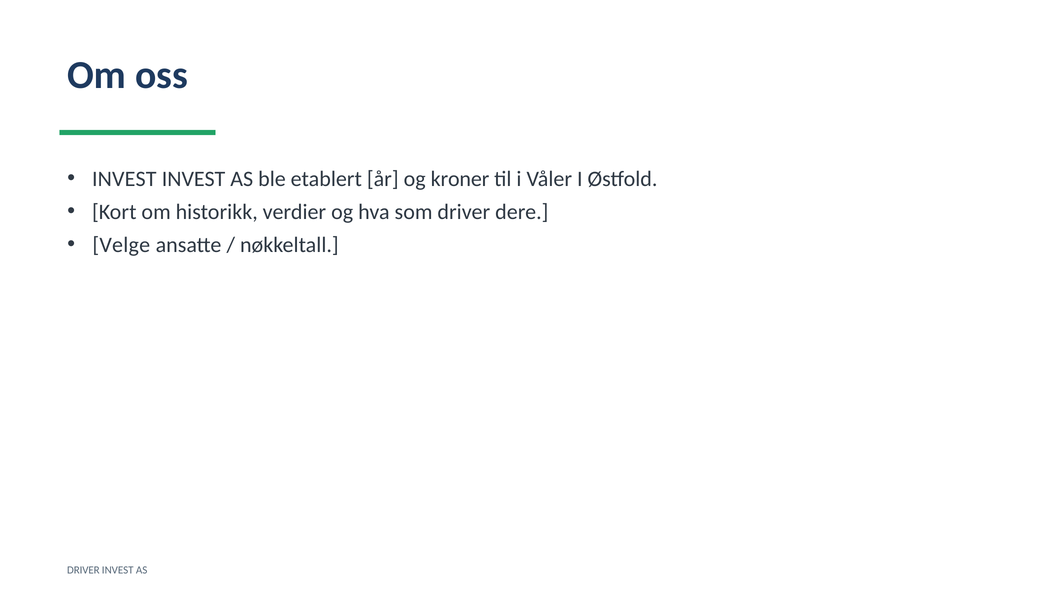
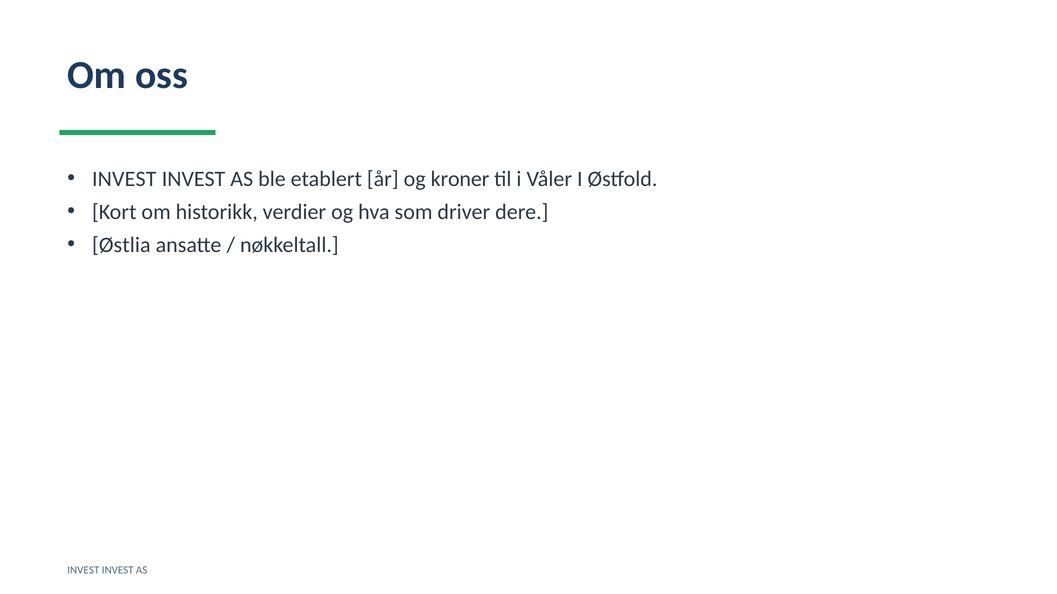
Velge: Velge -> Østlia
DRIVER at (83, 570): DRIVER -> INVEST
